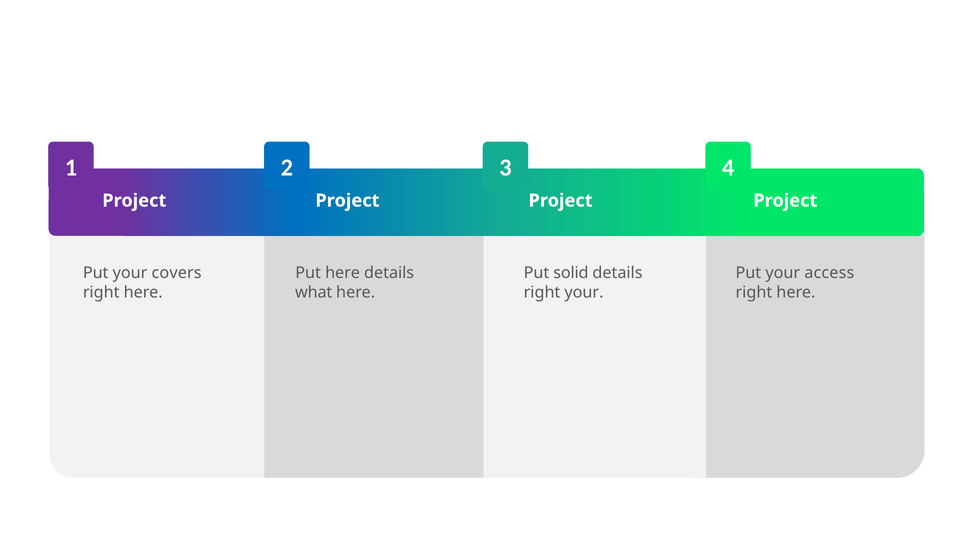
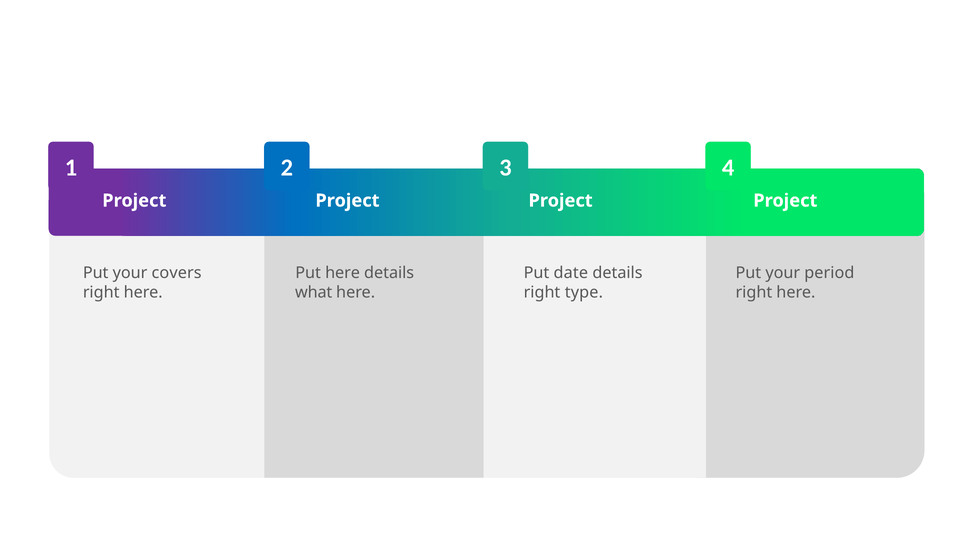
solid: solid -> date
access: access -> period
right your: your -> type
